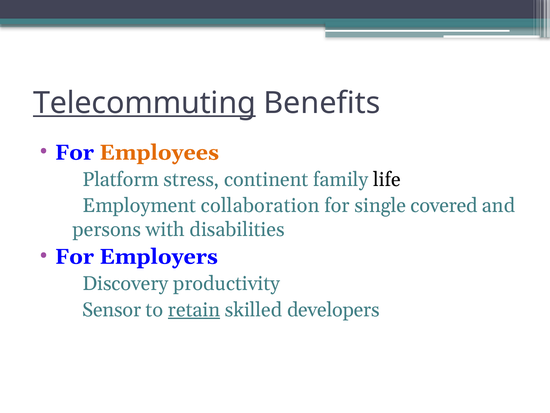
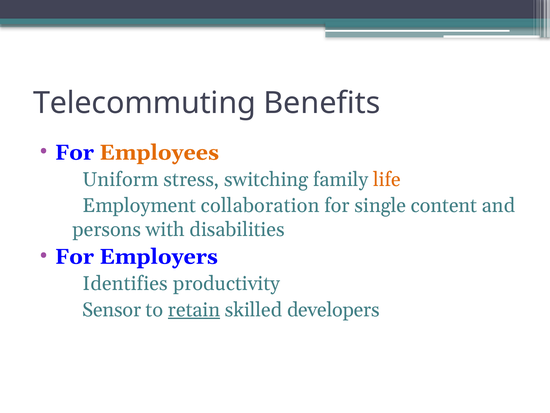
Telecommuting underline: present -> none
Platform: Platform -> Uniform
continent: continent -> switching
life colour: black -> orange
covered: covered -> content
Discovery: Discovery -> Identifies
